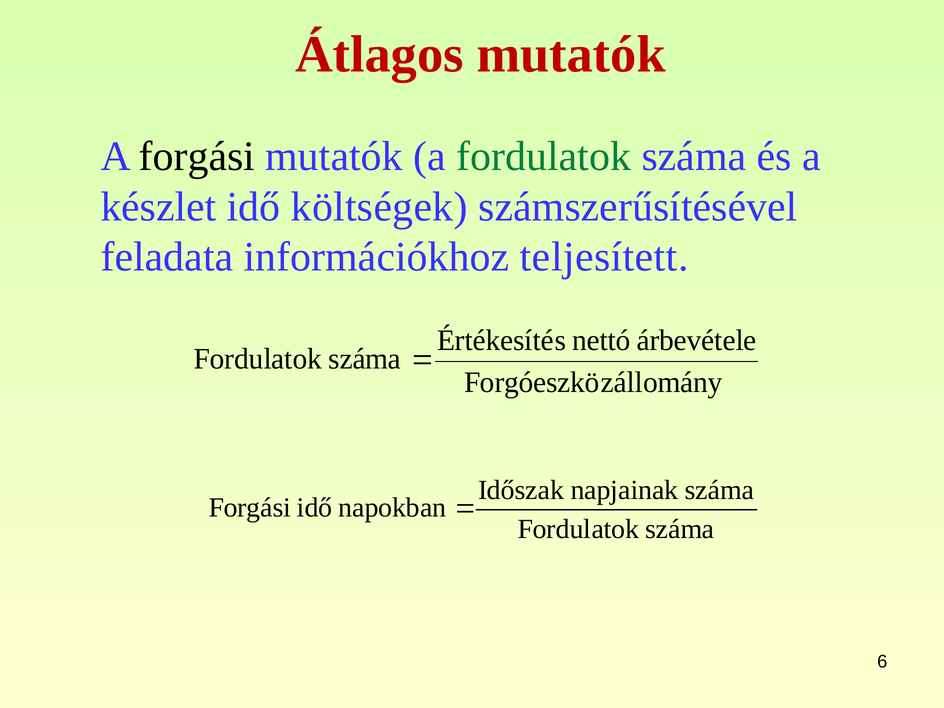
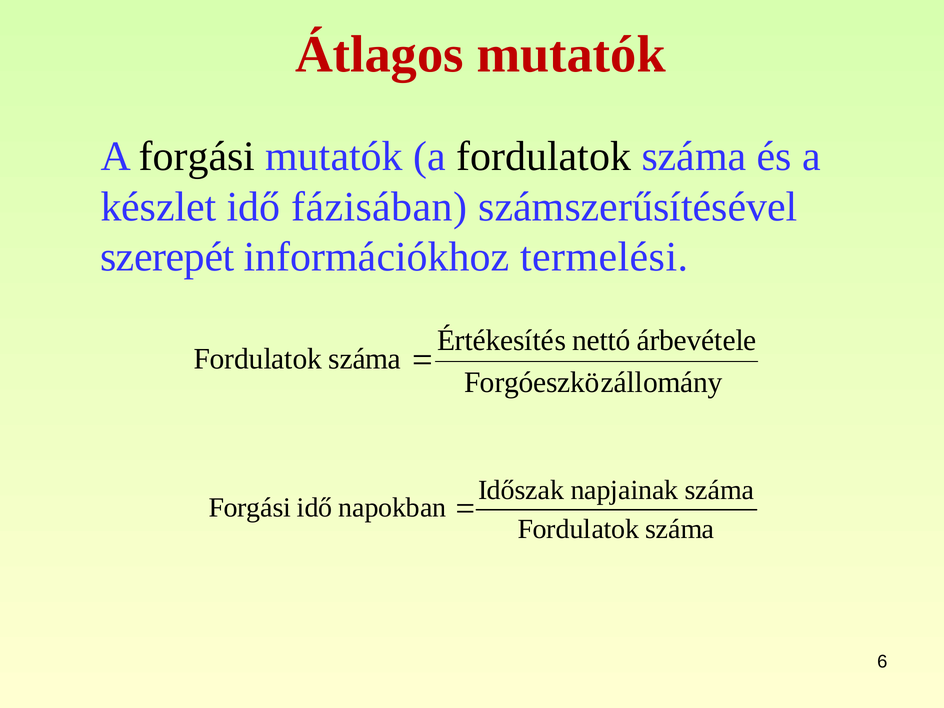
fordulatok at (544, 156) colour: green -> black
költségek: költségek -> fázisában
feladata: feladata -> szerepét
teljesített: teljesített -> termelési
